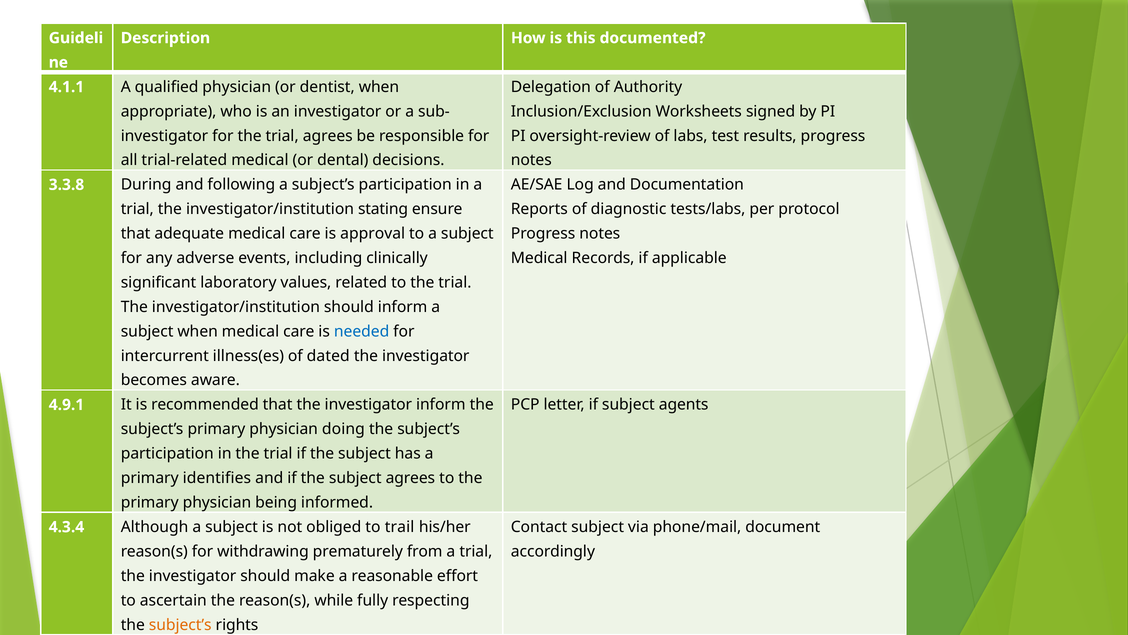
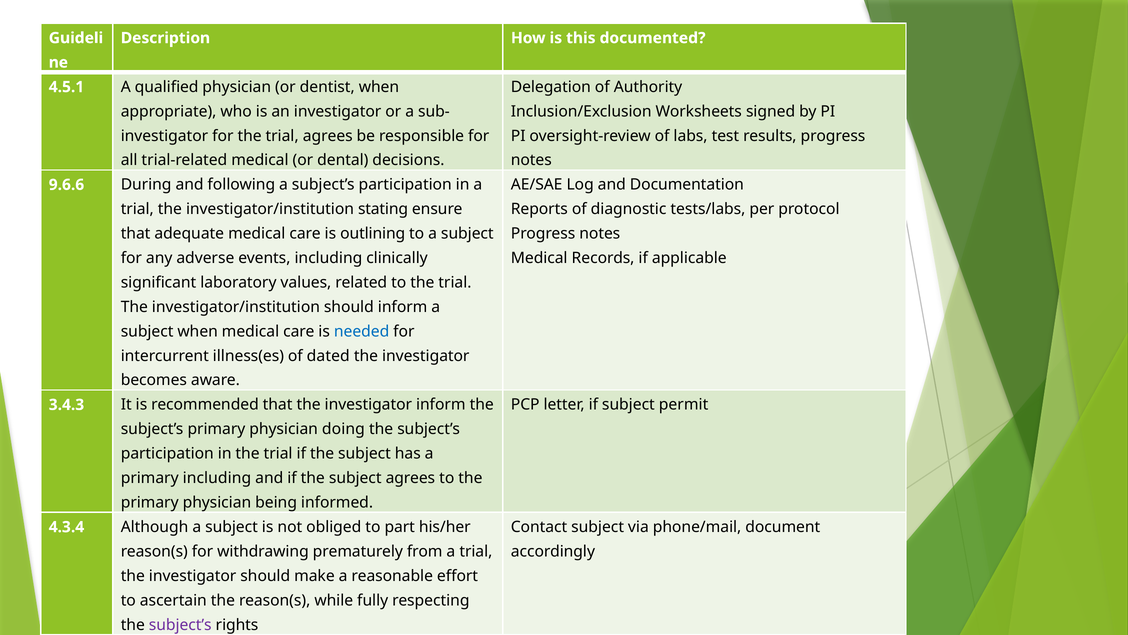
4.1.1: 4.1.1 -> 4.5.1
3.3.8: 3.3.8 -> 9.6.6
approval: approval -> outlining
agents: agents -> permit
4.9.1: 4.9.1 -> 3.4.3
primary identifies: identifies -> including
trail: trail -> part
subject’s at (180, 624) colour: orange -> purple
